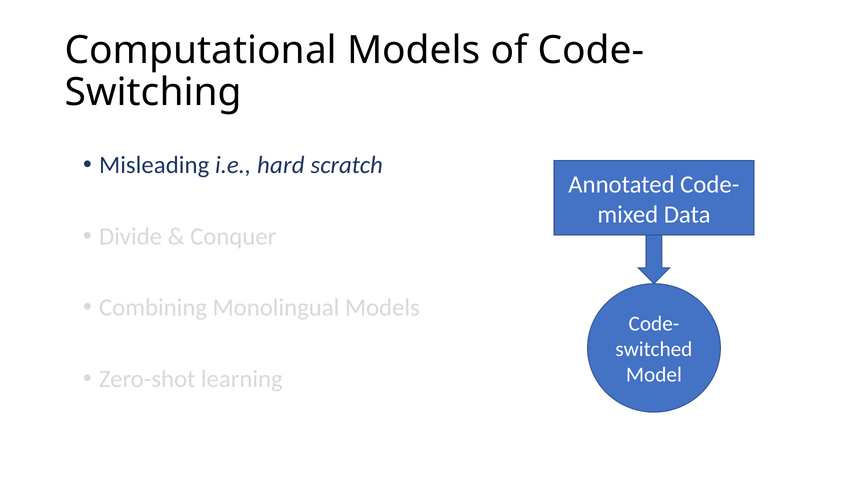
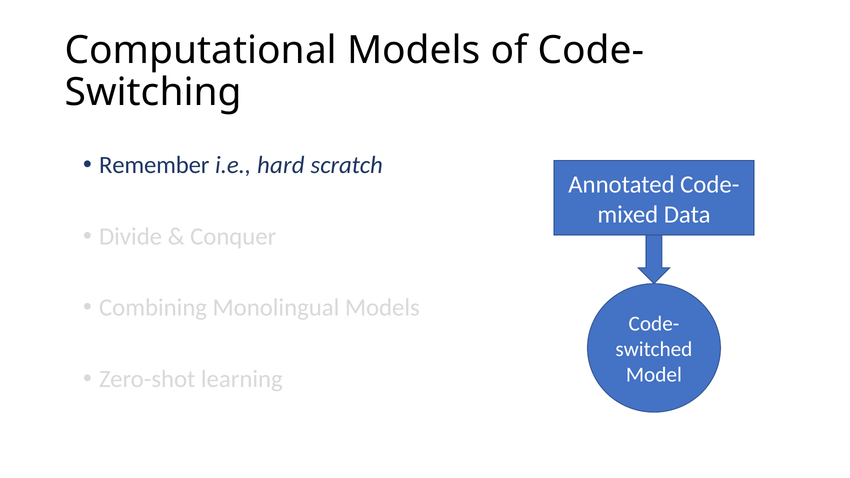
Misleading: Misleading -> Remember
